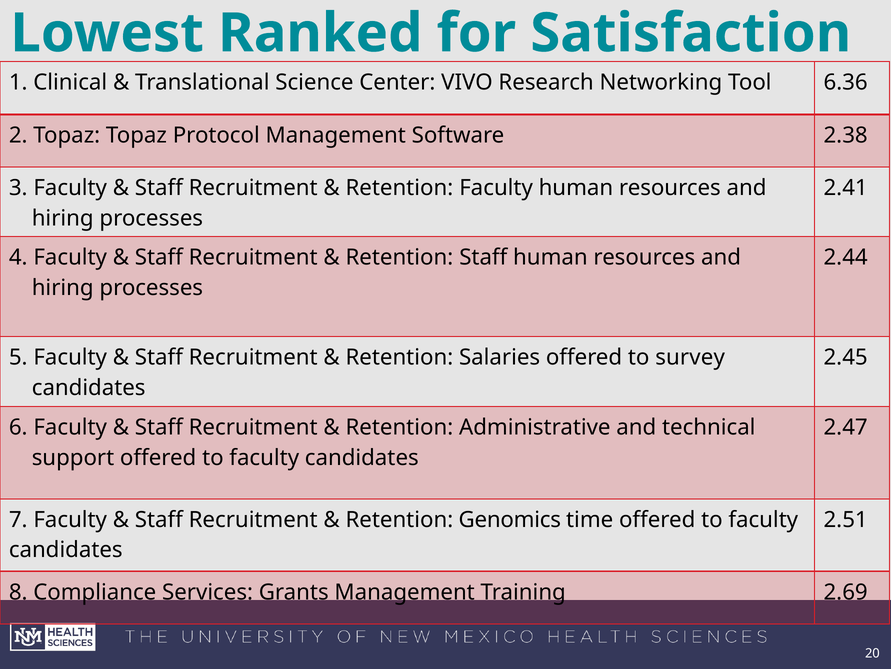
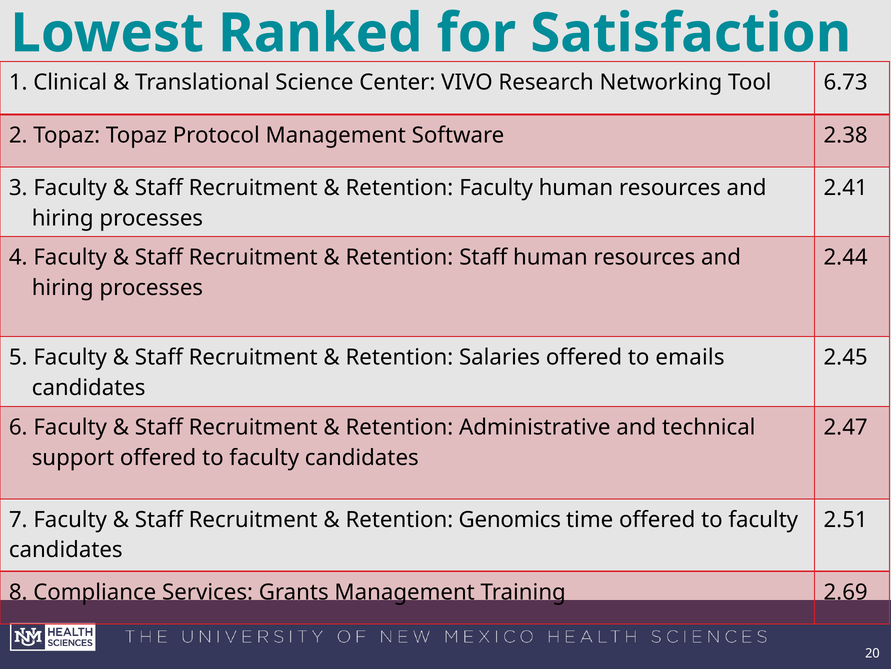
6.36: 6.36 -> 6.73
survey: survey -> emails
